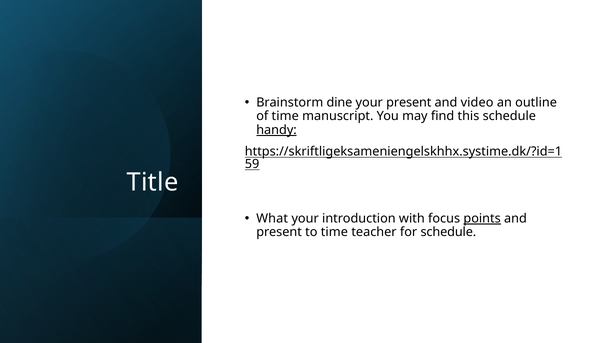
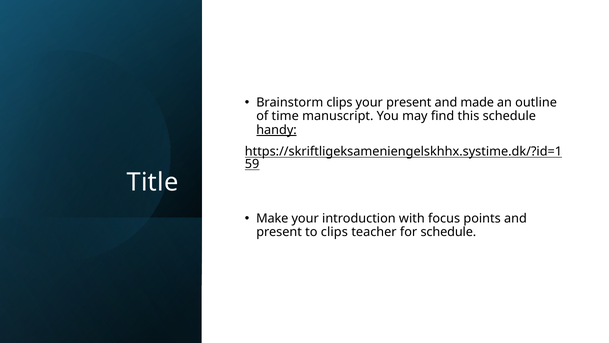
Brainstorm dine: dine -> clips
video: video -> made
What: What -> Make
points underline: present -> none
to time: time -> clips
